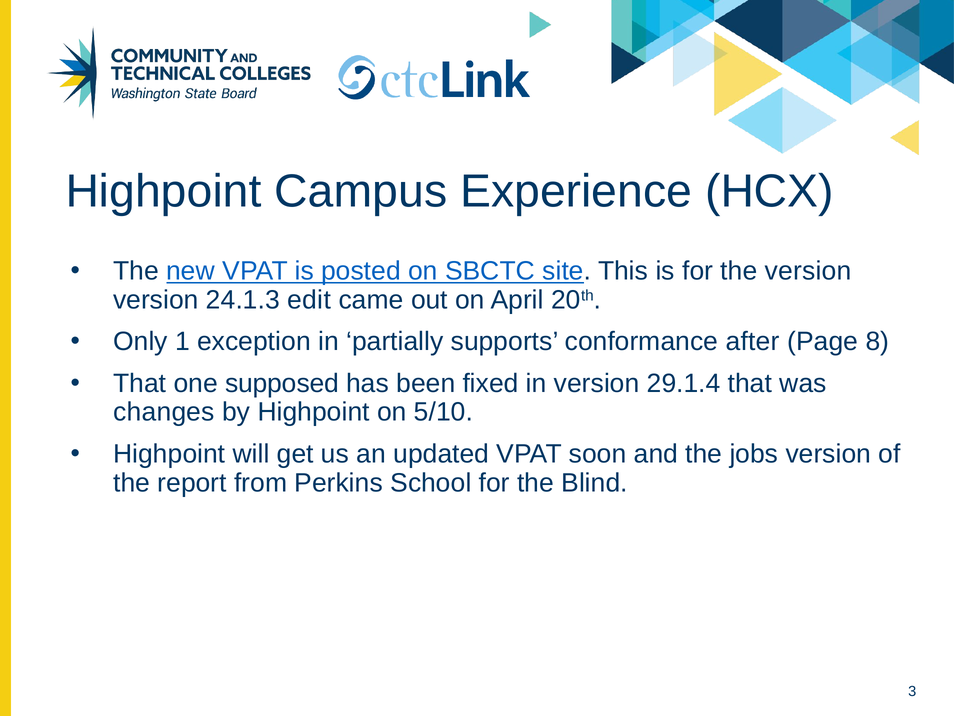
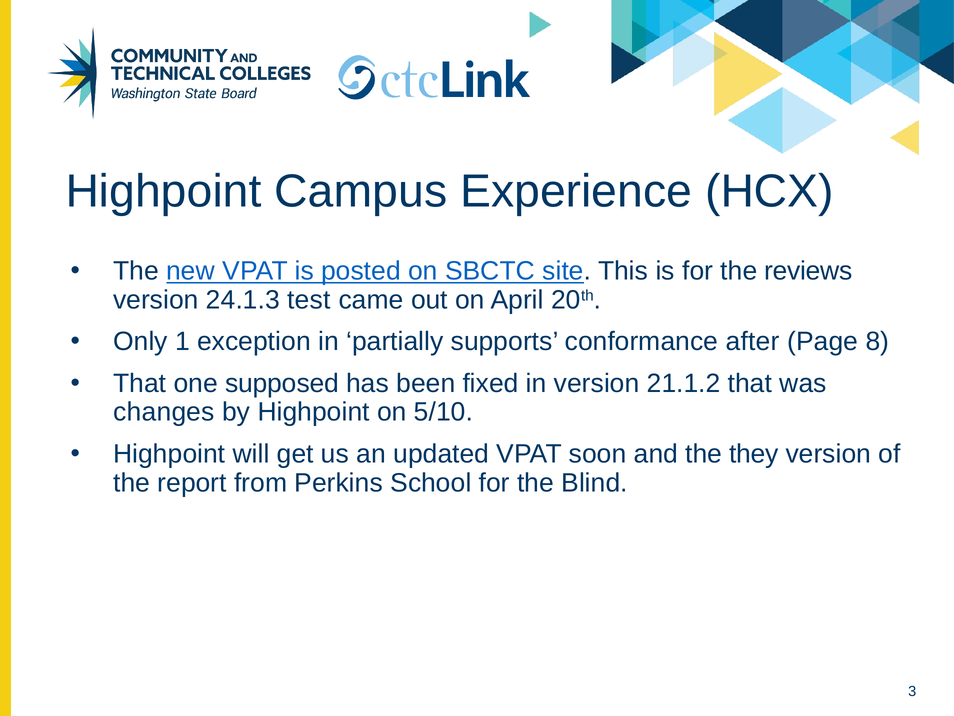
the version: version -> reviews
edit: edit -> test
29.1.4: 29.1.4 -> 21.1.2
jobs: jobs -> they
